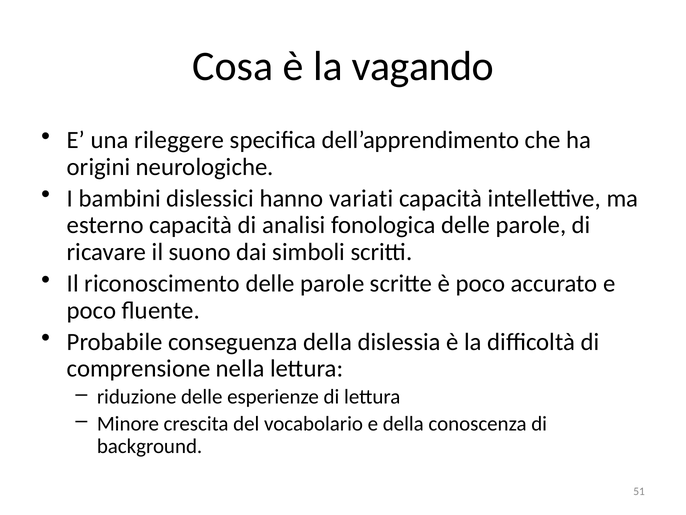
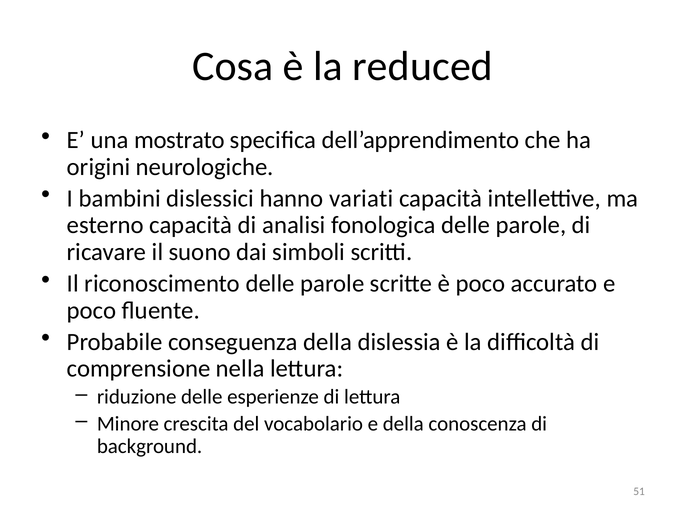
vagando: vagando -> reduced
rileggere: rileggere -> mostrato
